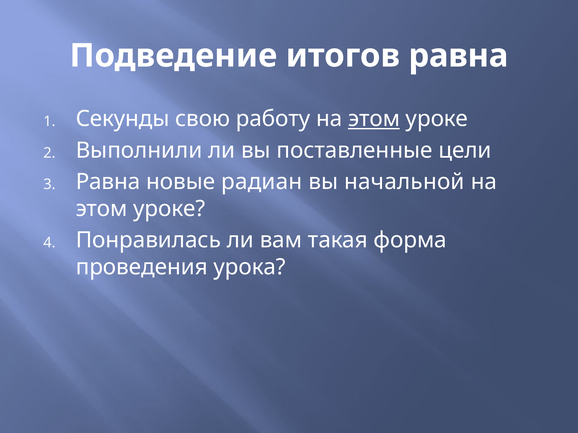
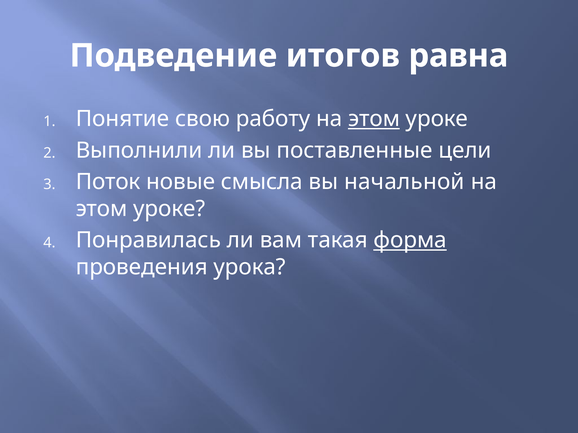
Секунды: Секунды -> Понятие
Равна at (108, 182): Равна -> Поток
радиан: радиан -> смысла
форма underline: none -> present
